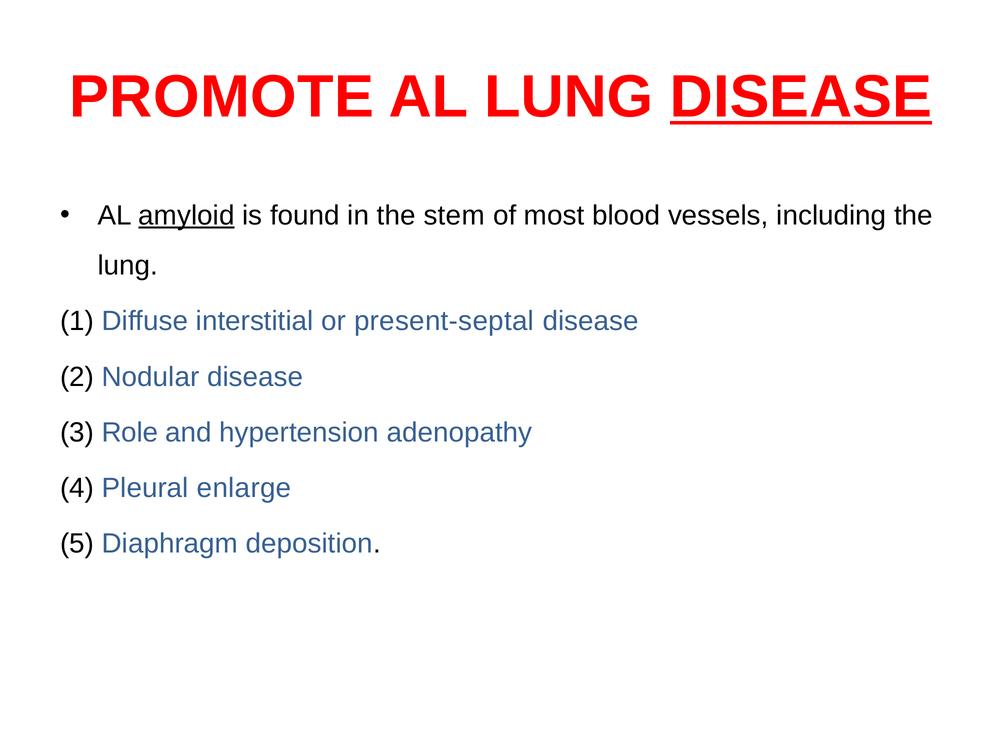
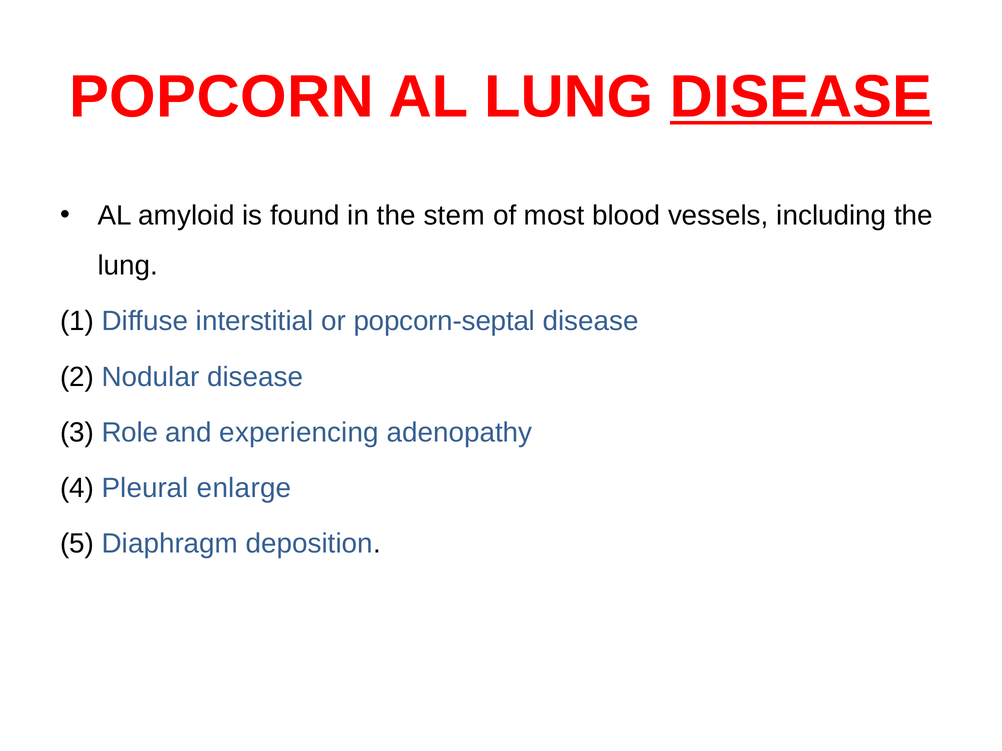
PROMOTE: PROMOTE -> POPCORN
amyloid underline: present -> none
present-septal: present-septal -> popcorn-septal
hypertension: hypertension -> experiencing
